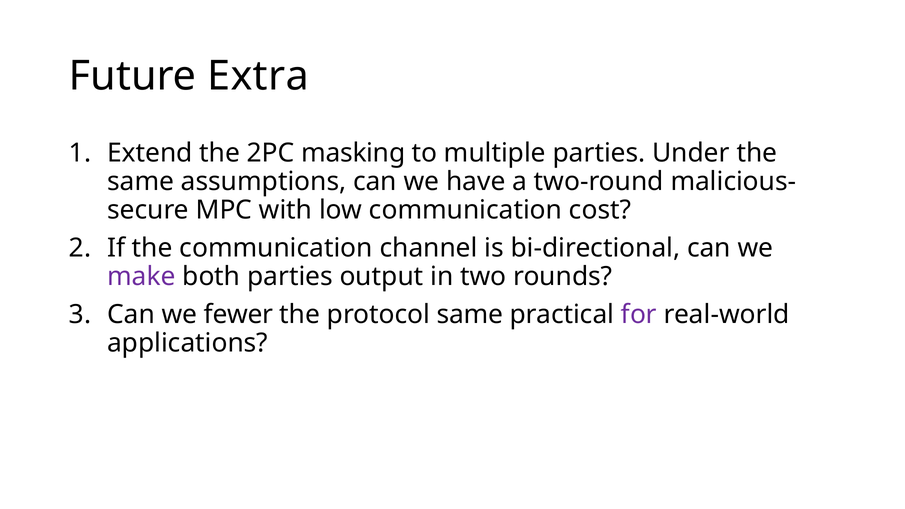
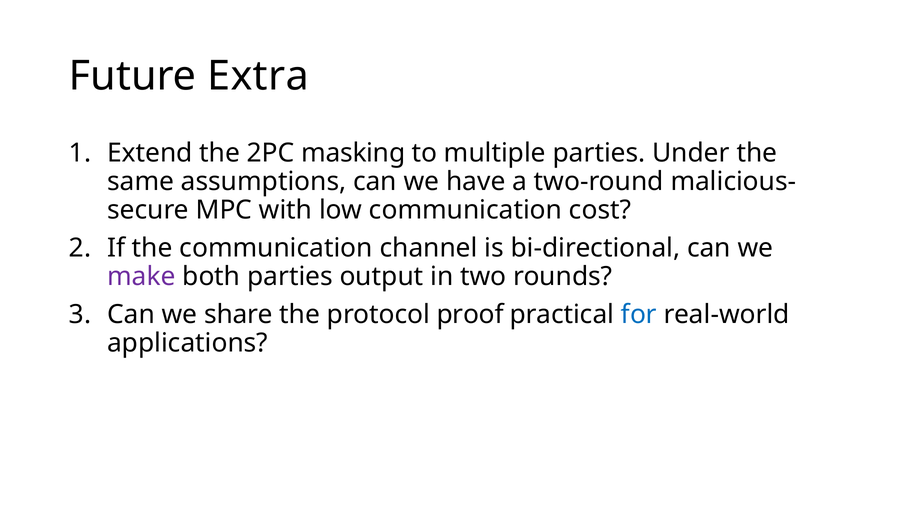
fewer: fewer -> share
protocol same: same -> proof
for colour: purple -> blue
